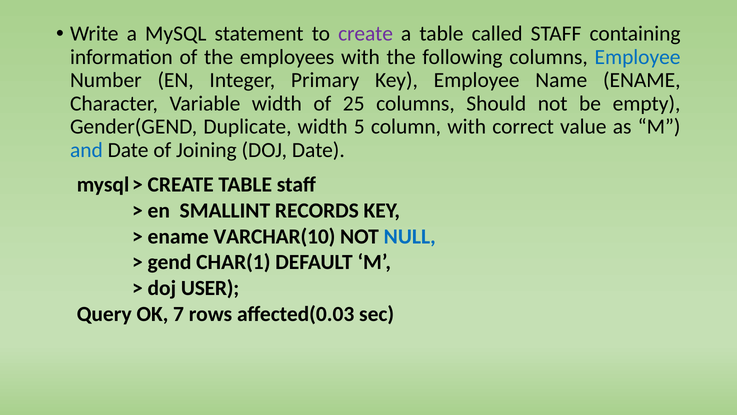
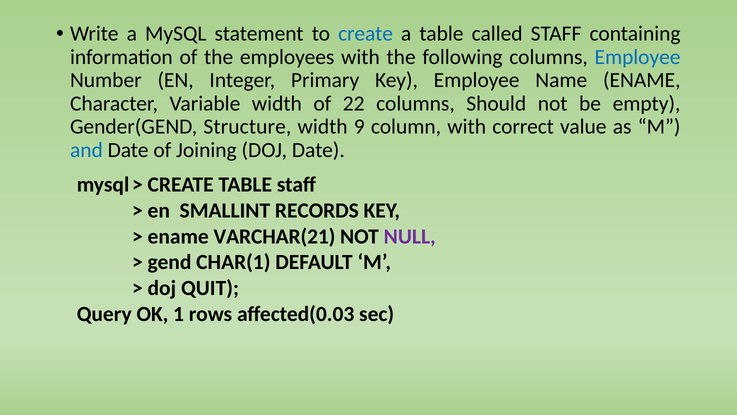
create at (366, 34) colour: purple -> blue
25: 25 -> 22
Duplicate: Duplicate -> Structure
5: 5 -> 9
VARCHAR(10: VARCHAR(10 -> VARCHAR(21
NULL colour: blue -> purple
USER: USER -> QUIT
7: 7 -> 1
